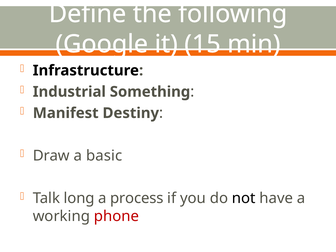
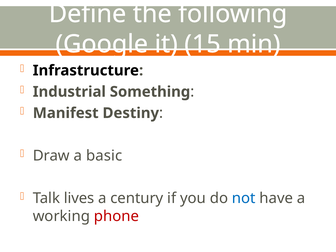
long: long -> lives
process: process -> century
not colour: black -> blue
